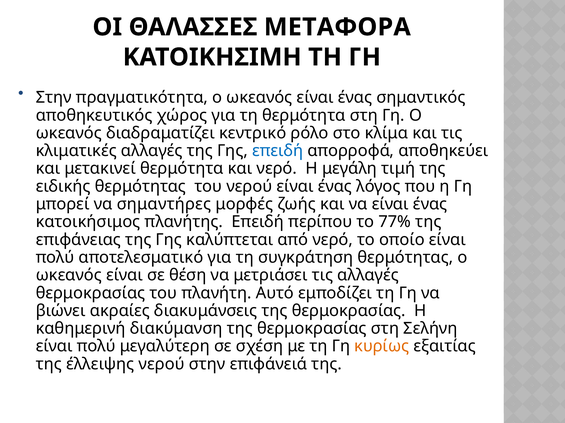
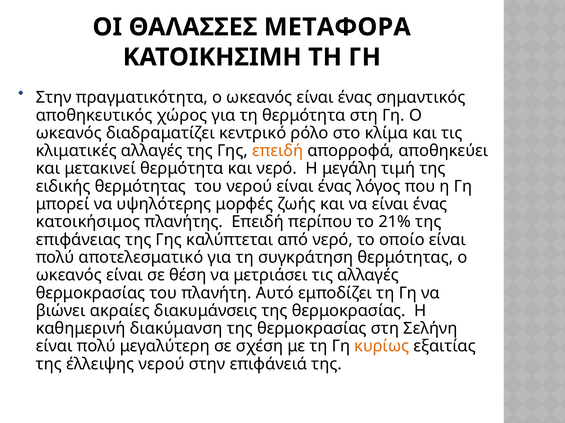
επειδή at (278, 151) colour: blue -> orange
σημαντήρες: σημαντήρες -> υψηλότερης
77%: 77% -> 21%
